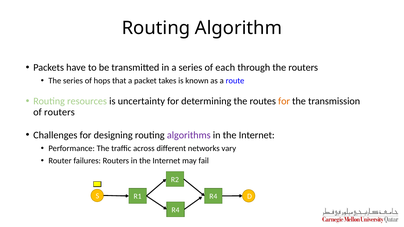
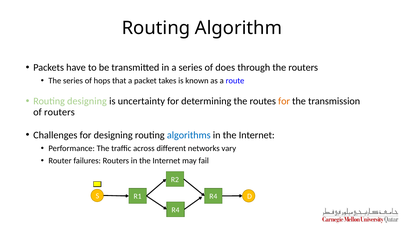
each: each -> does
Routing resources: resources -> designing
algorithms colour: purple -> blue
